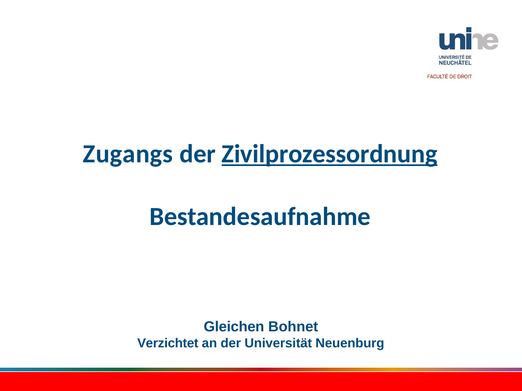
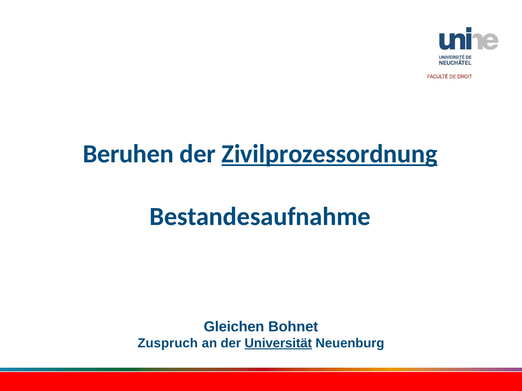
Zugangs: Zugangs -> Beruhen
Verzichtet: Verzichtet -> Zuspruch
Universität underline: none -> present
